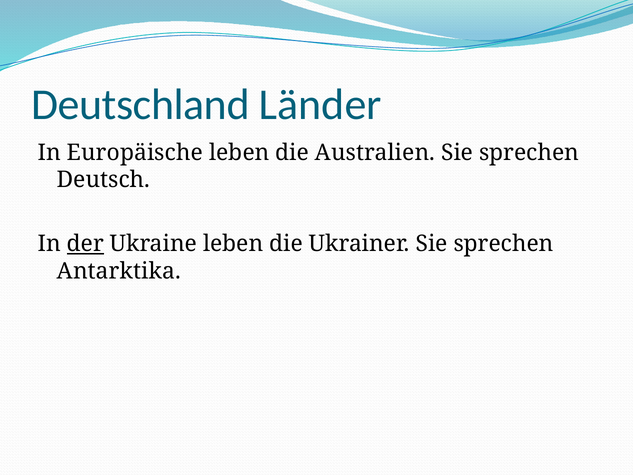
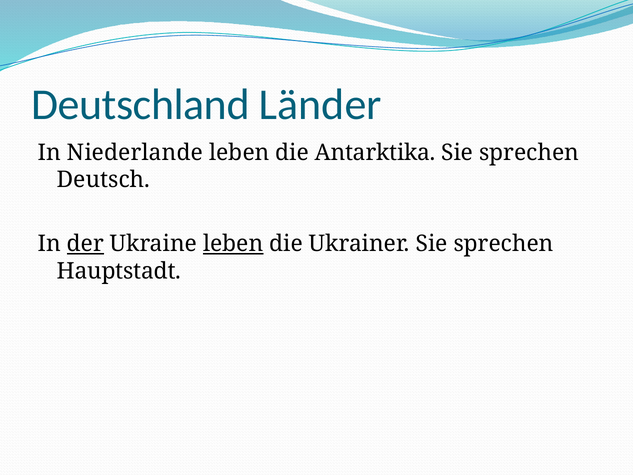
Europäische: Europäische -> Niederlande
Australien: Australien -> Antarktika
leben at (233, 244) underline: none -> present
Antarktika: Antarktika -> Hauptstadt
